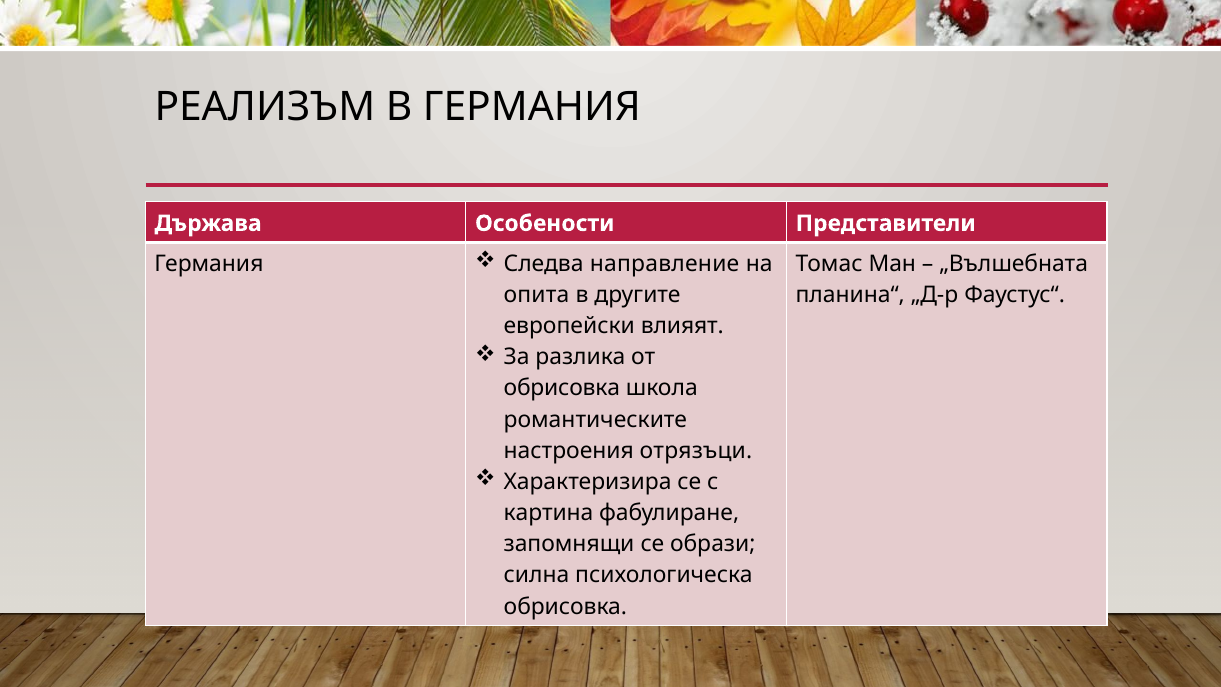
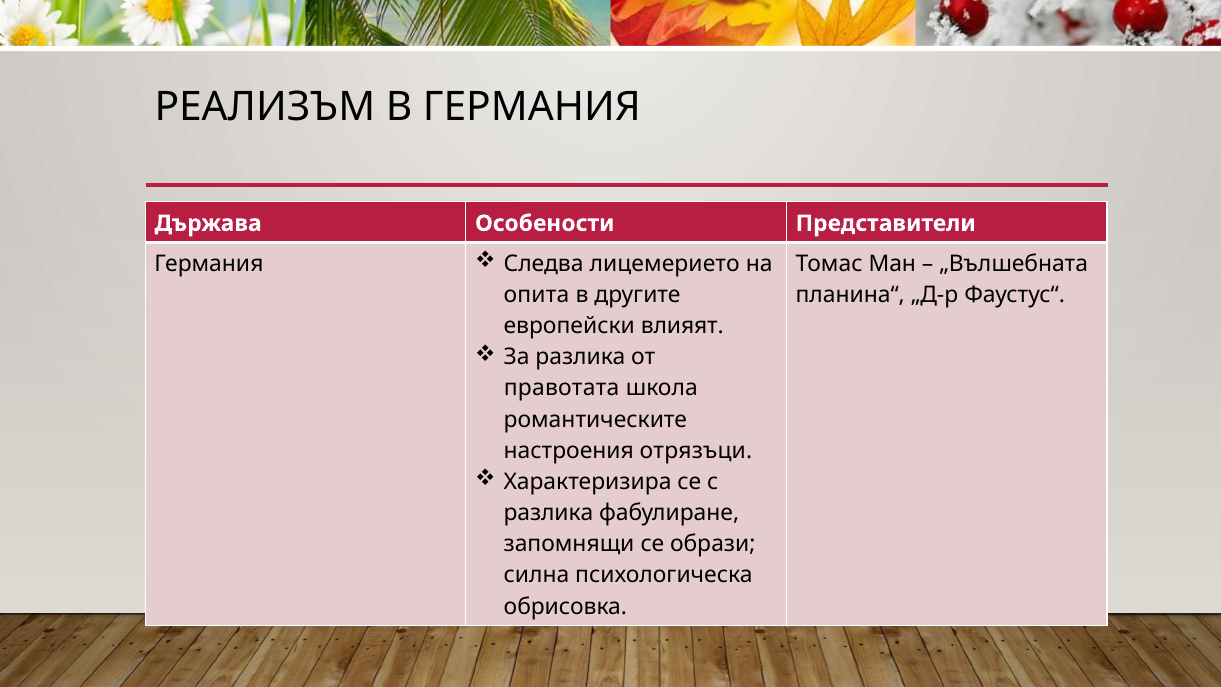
направление: направление -> лицемерието
обрисовка at (562, 388): обрисовка -> правотата
картина at (548, 513): картина -> разлика
